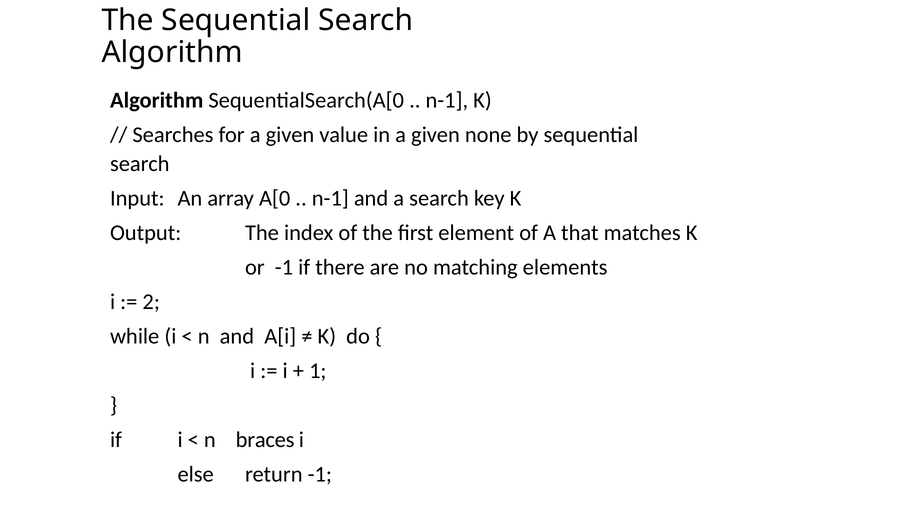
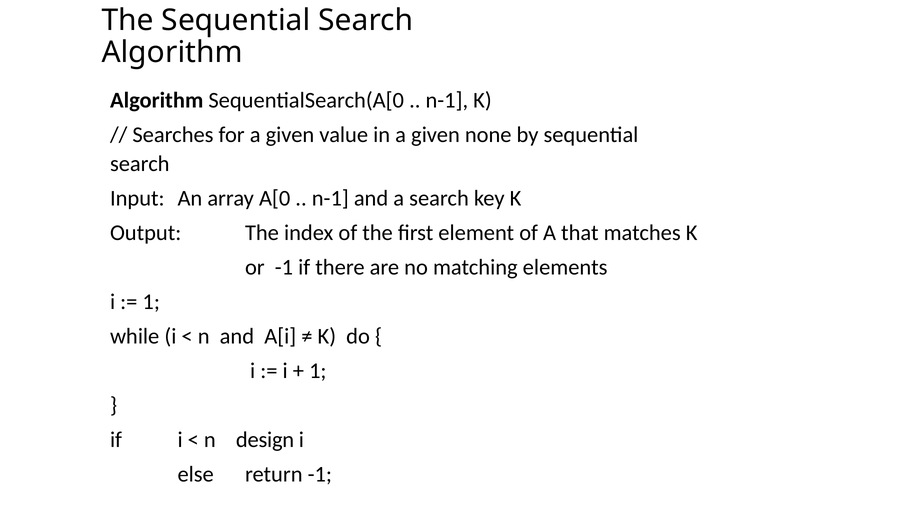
2 at (151, 302): 2 -> 1
braces: braces -> design
